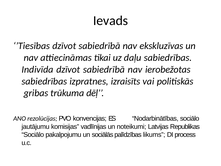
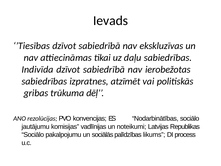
izraisīts: izraisīts -> atzīmēt
